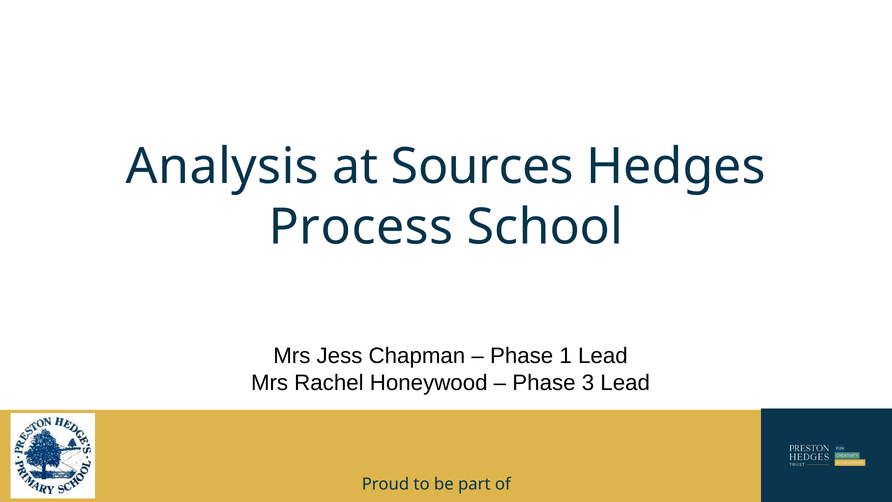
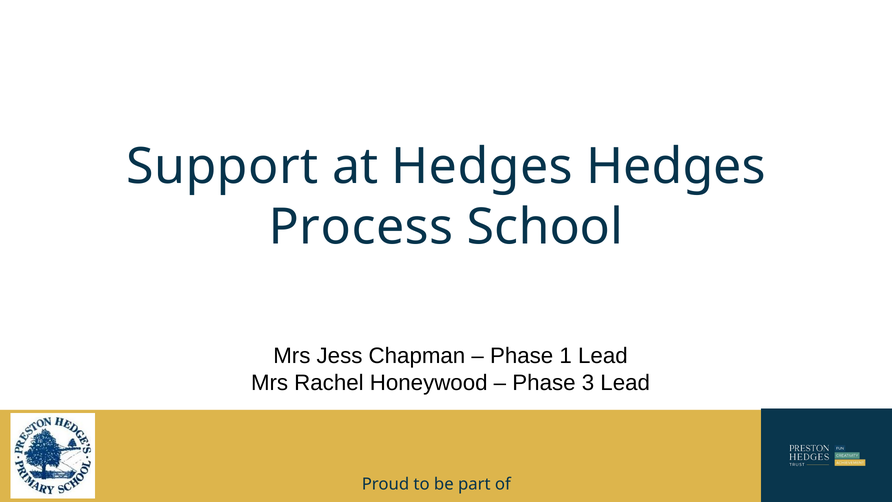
Analysis: Analysis -> Support
at Sources: Sources -> Hedges
